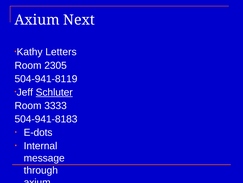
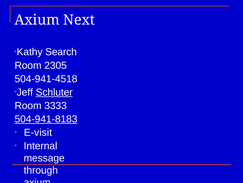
Letters: Letters -> Search
504-941-8119: 504-941-8119 -> 504-941-4518
504-941-8183 underline: none -> present
E-dots: E-dots -> E-visit
